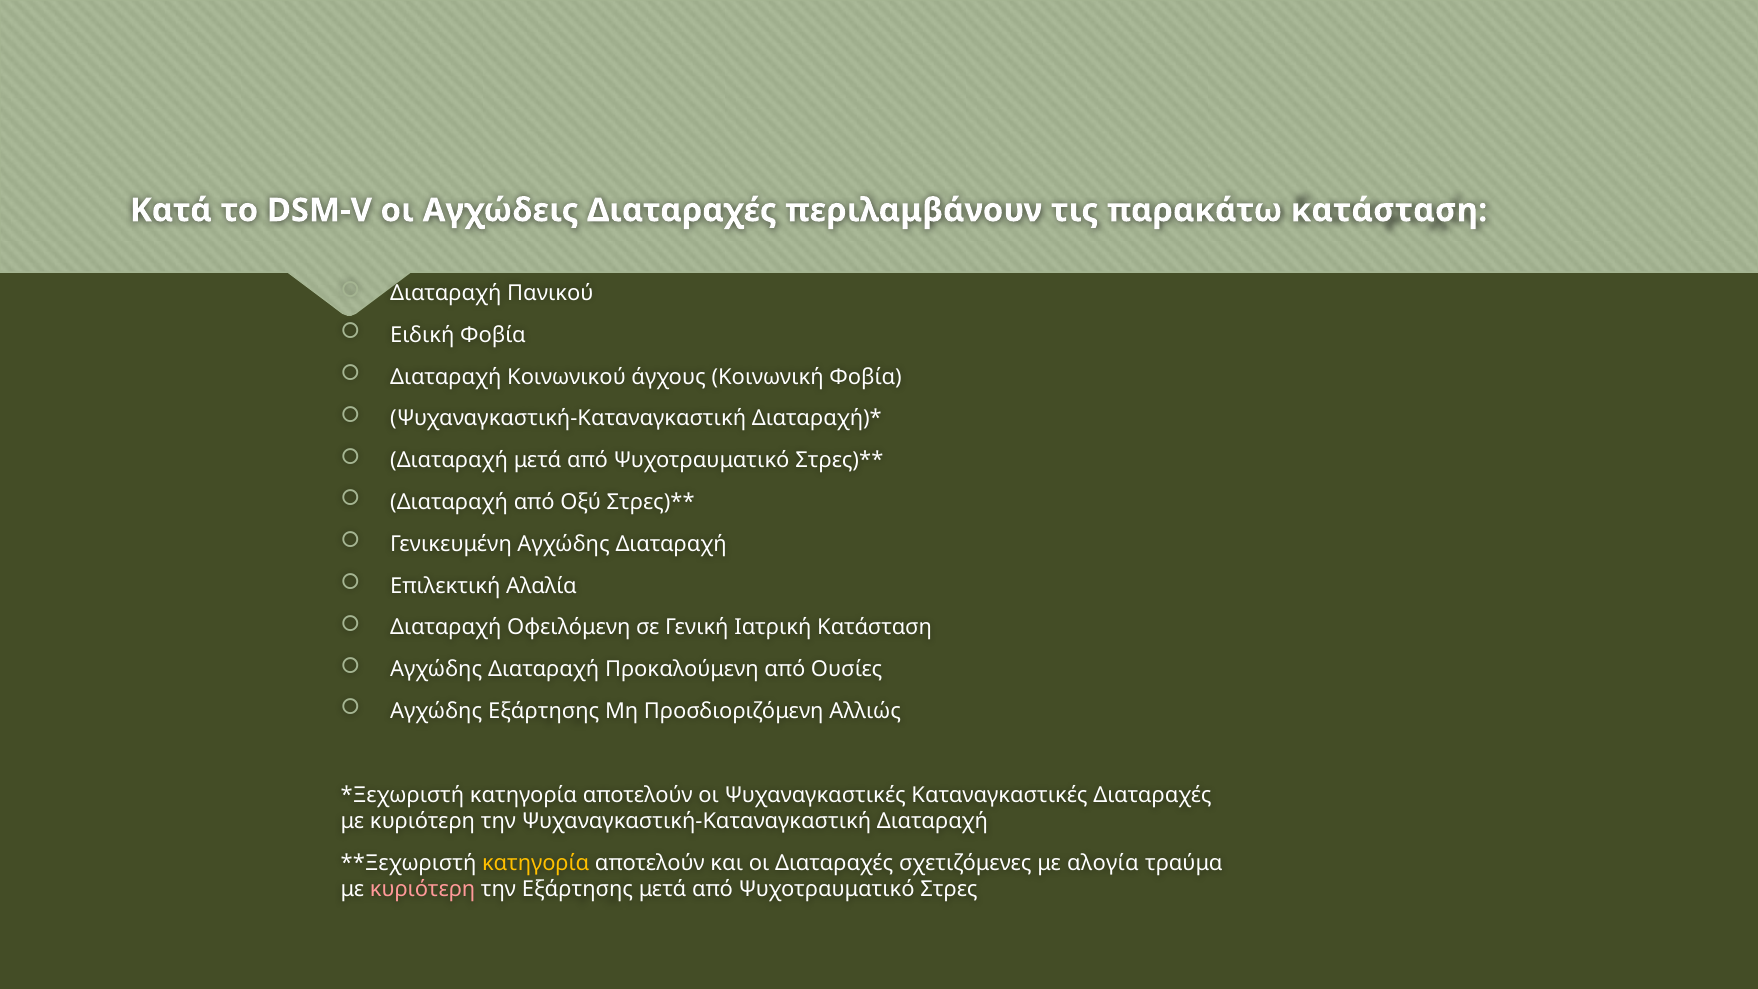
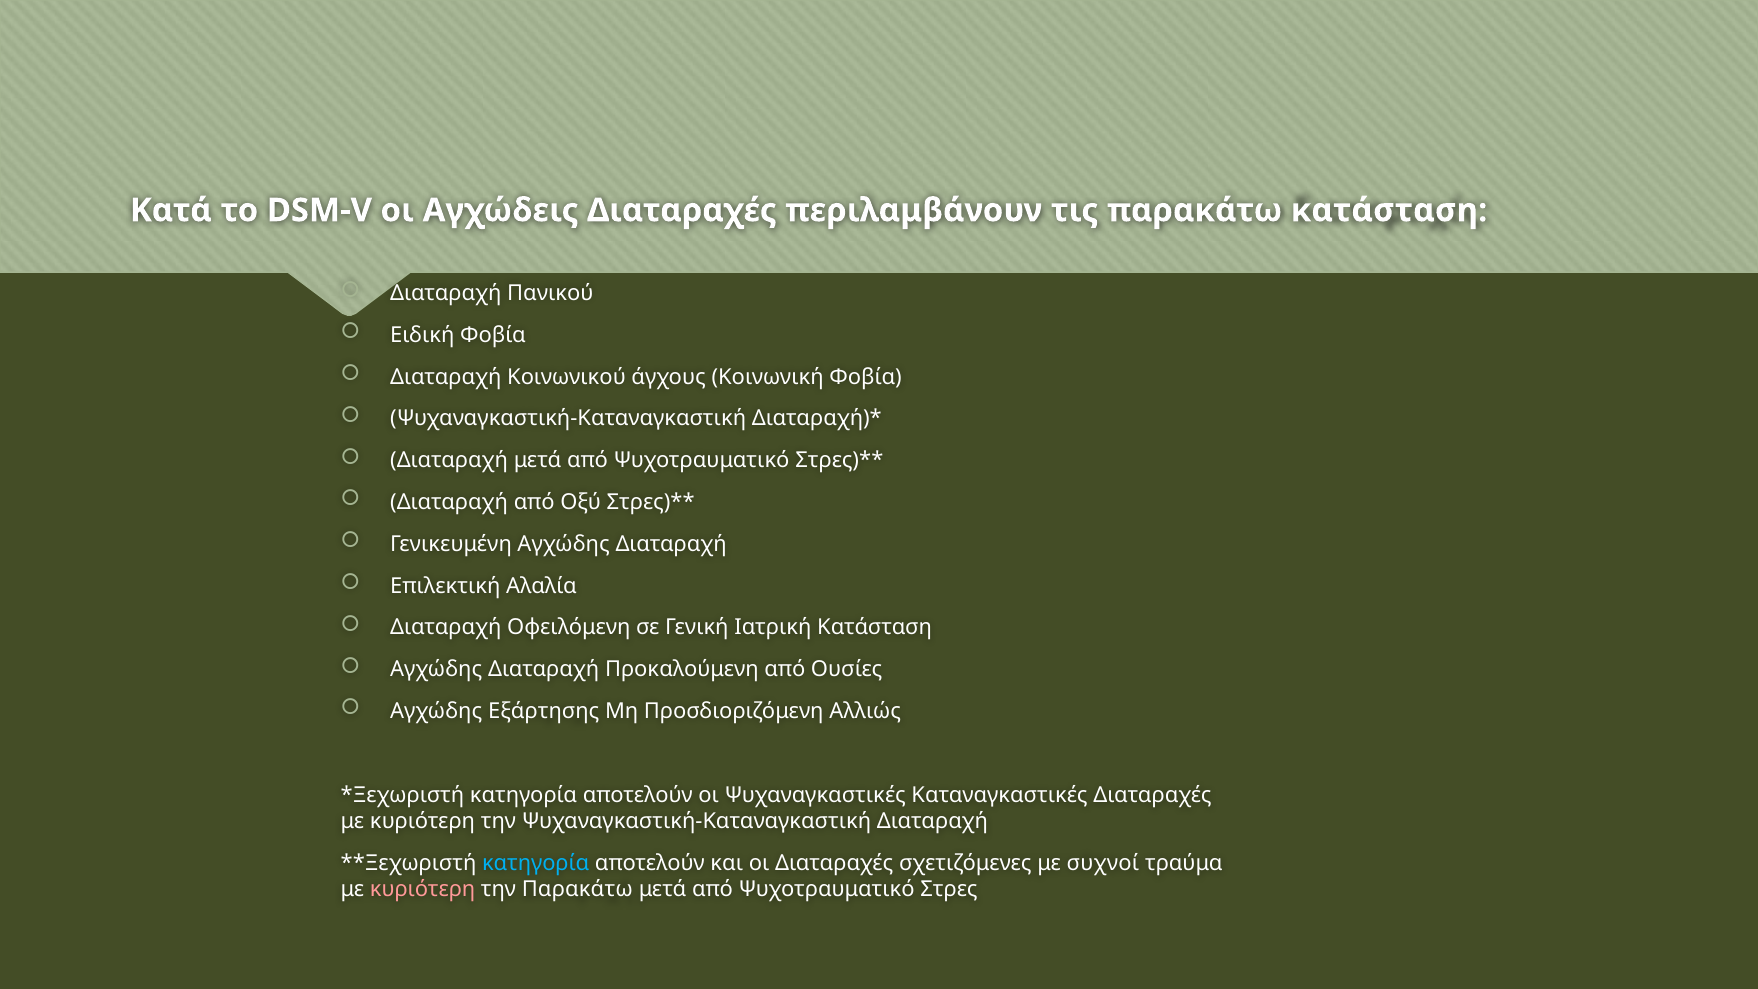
κατηγορία at (536, 863) colour: yellow -> light blue
αλογία: αλογία -> συχνοί
την Εξάρτησης: Εξάρτησης -> Παρακάτω
